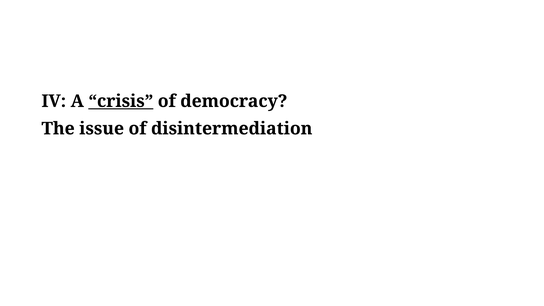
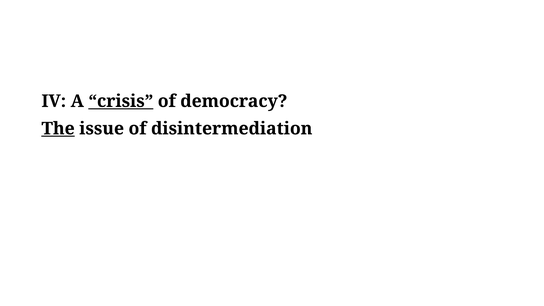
The underline: none -> present
